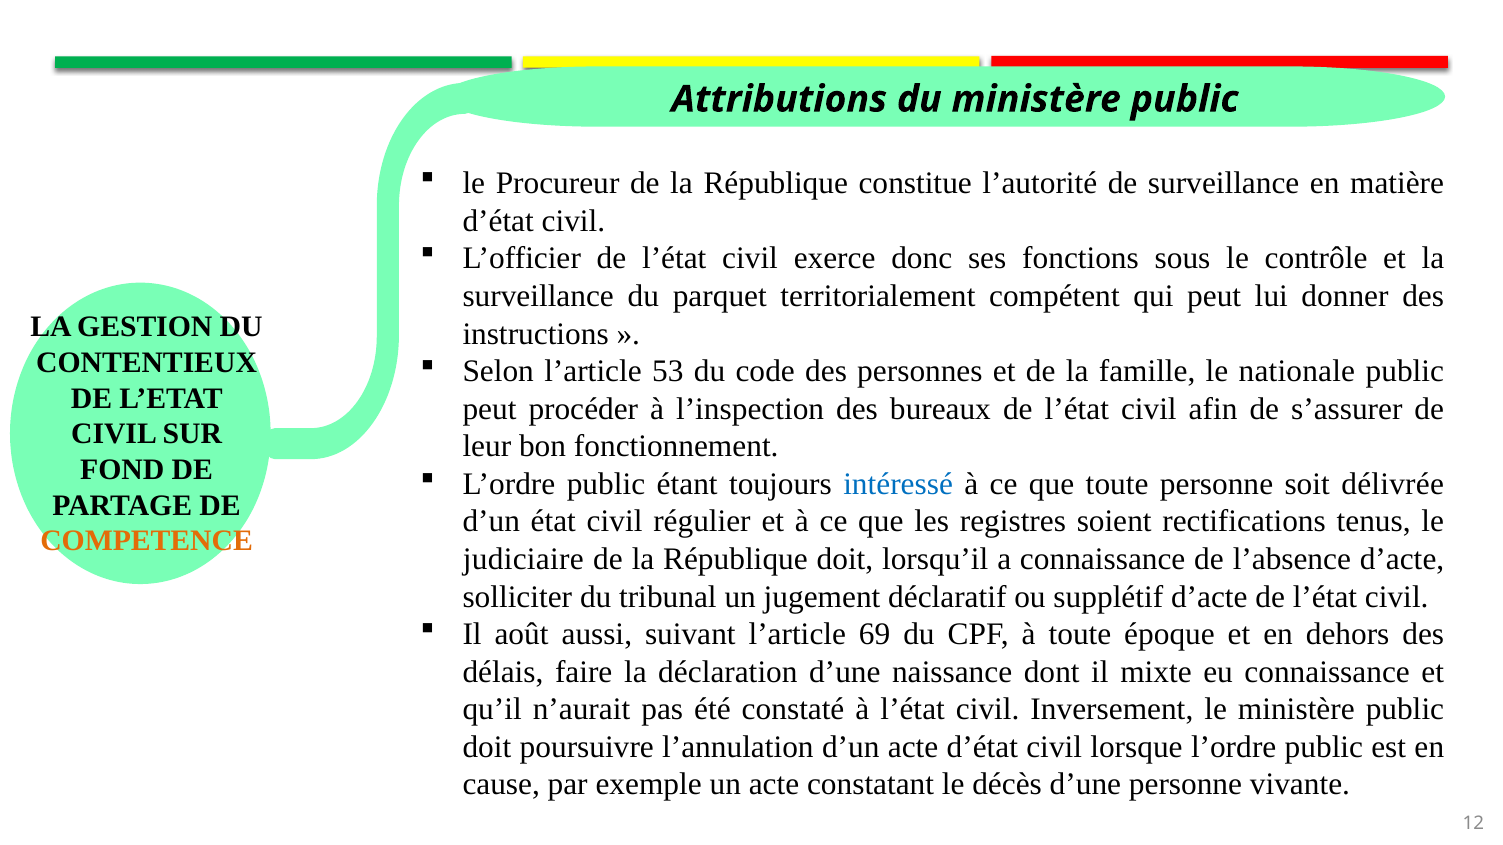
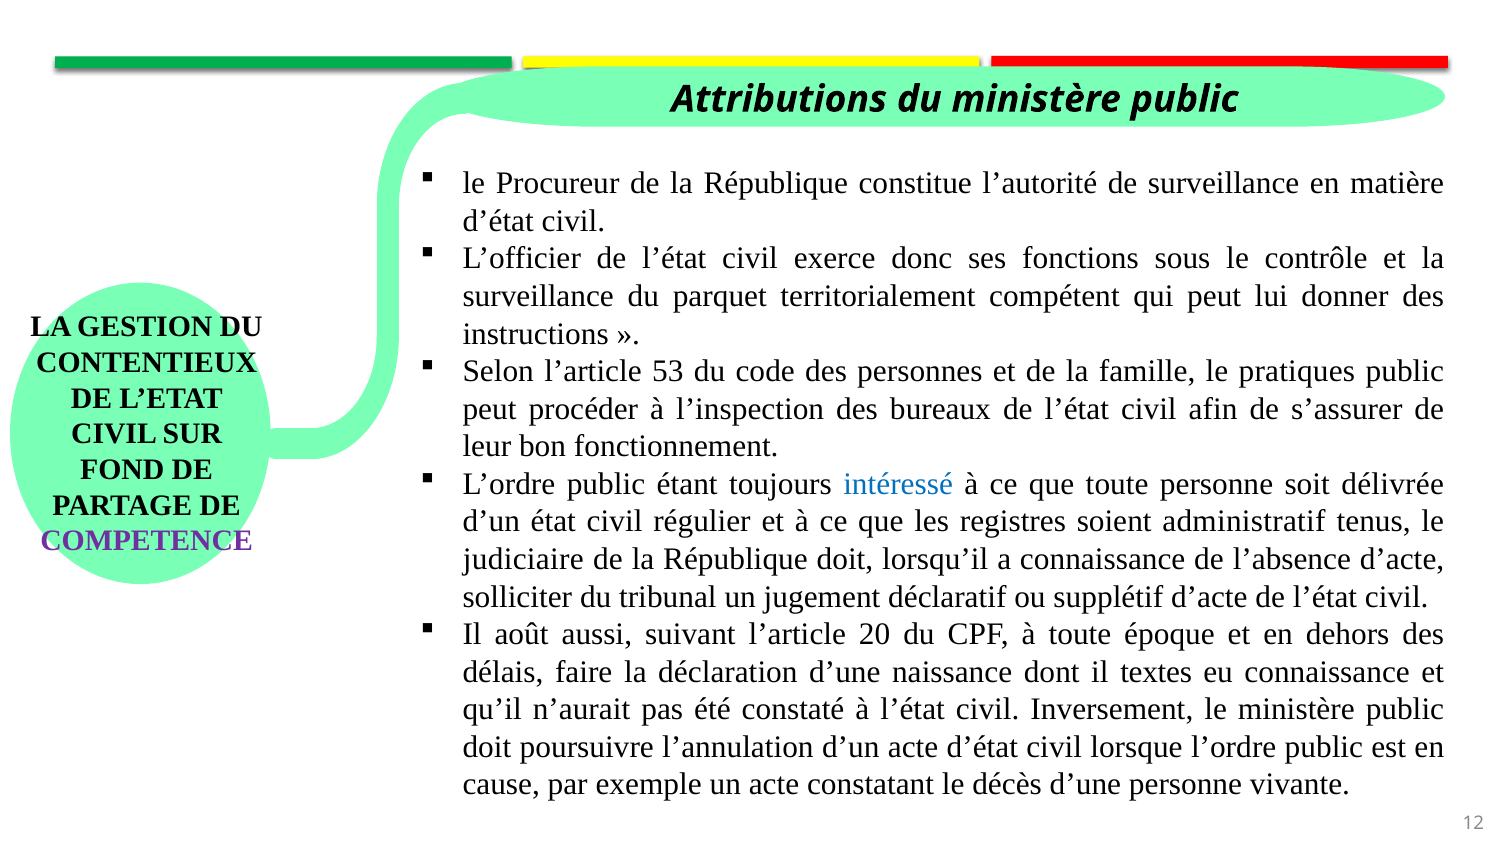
nationale: nationale -> pratiques
rectifications: rectifications -> administratif
COMPETENCE colour: orange -> purple
69: 69 -> 20
mixte: mixte -> textes
